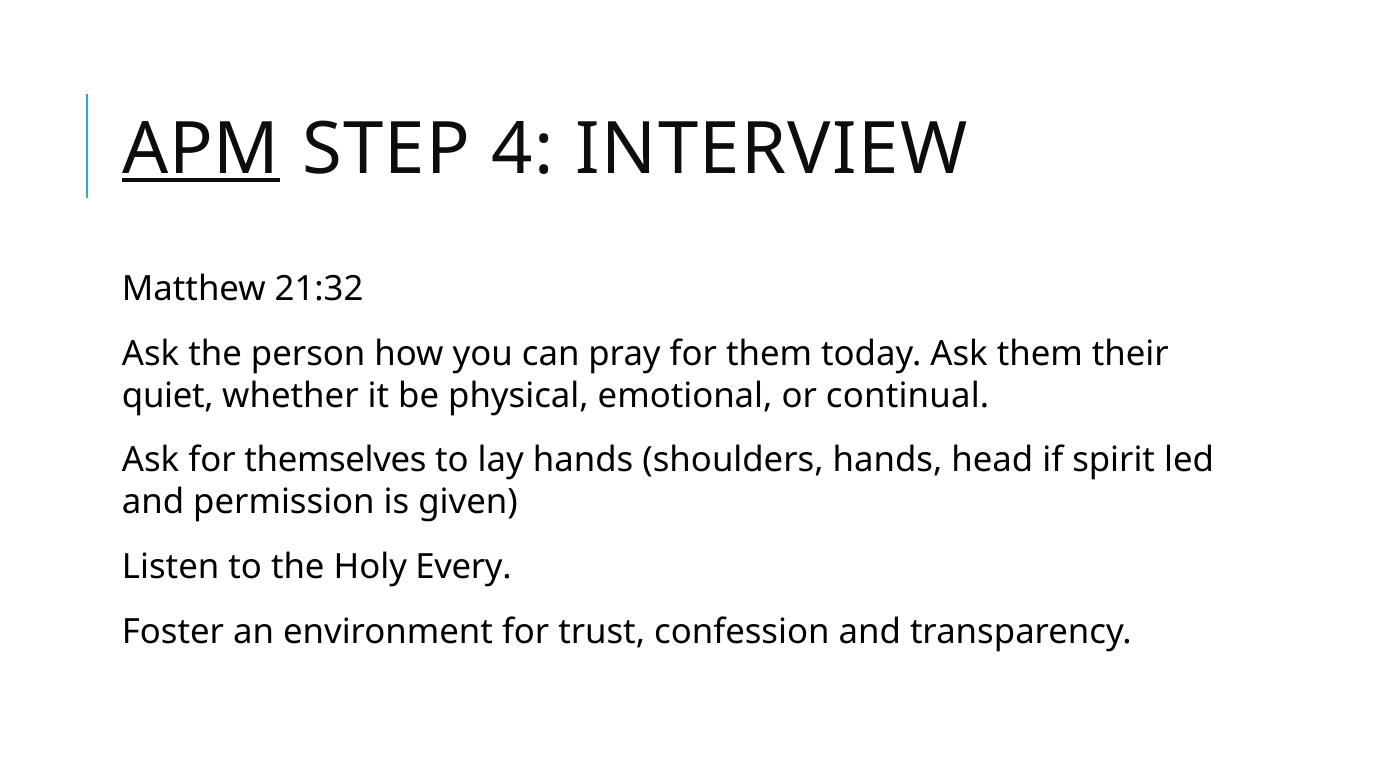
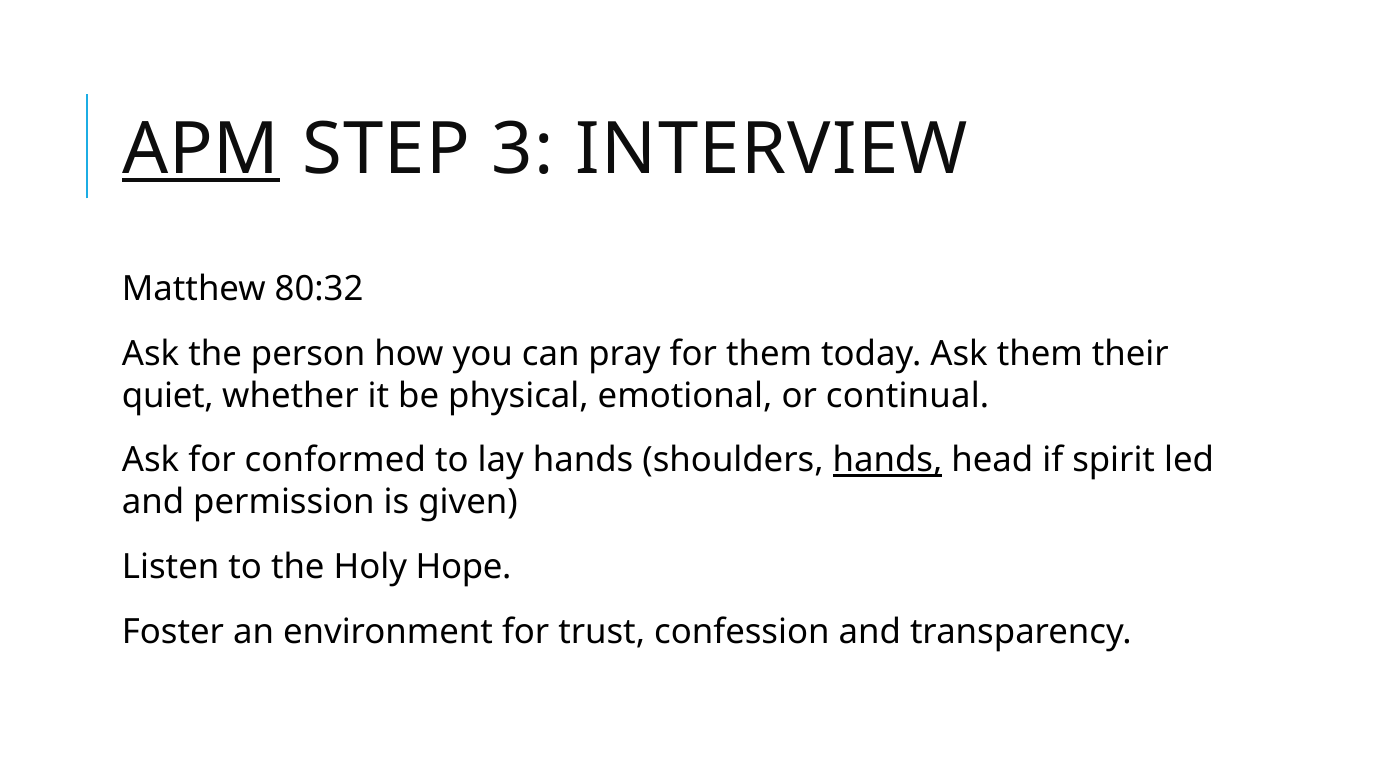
4: 4 -> 3
21:32: 21:32 -> 80:32
themselves: themselves -> conformed
hands at (888, 460) underline: none -> present
Every: Every -> Hope
